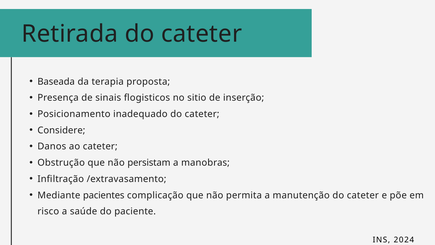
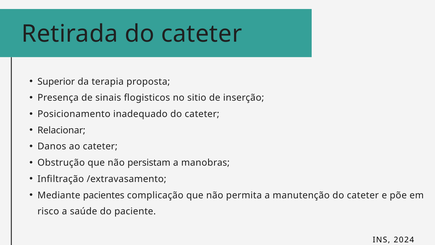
Baseada: Baseada -> Superior
Considere: Considere -> Relacionar
